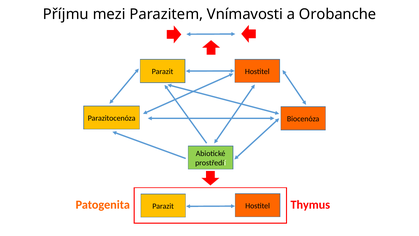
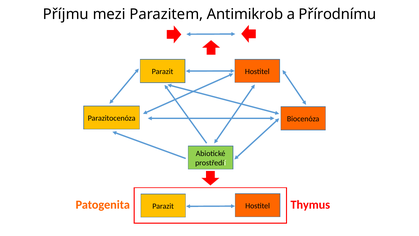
Vnímavosti: Vnímavosti -> Antimikrob
Orobanche: Orobanche -> Přírodnímu
